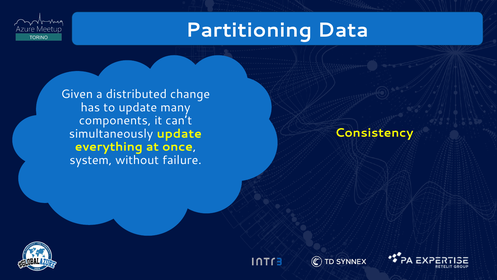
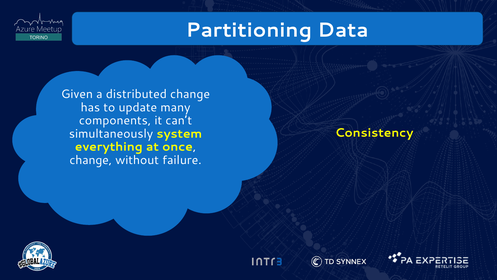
simultaneously update: update -> system
system at (91, 160): system -> change
